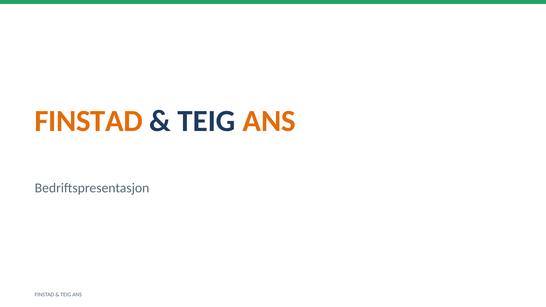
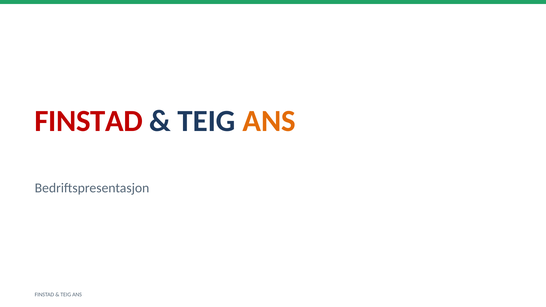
FINSTAD at (89, 121) colour: orange -> red
